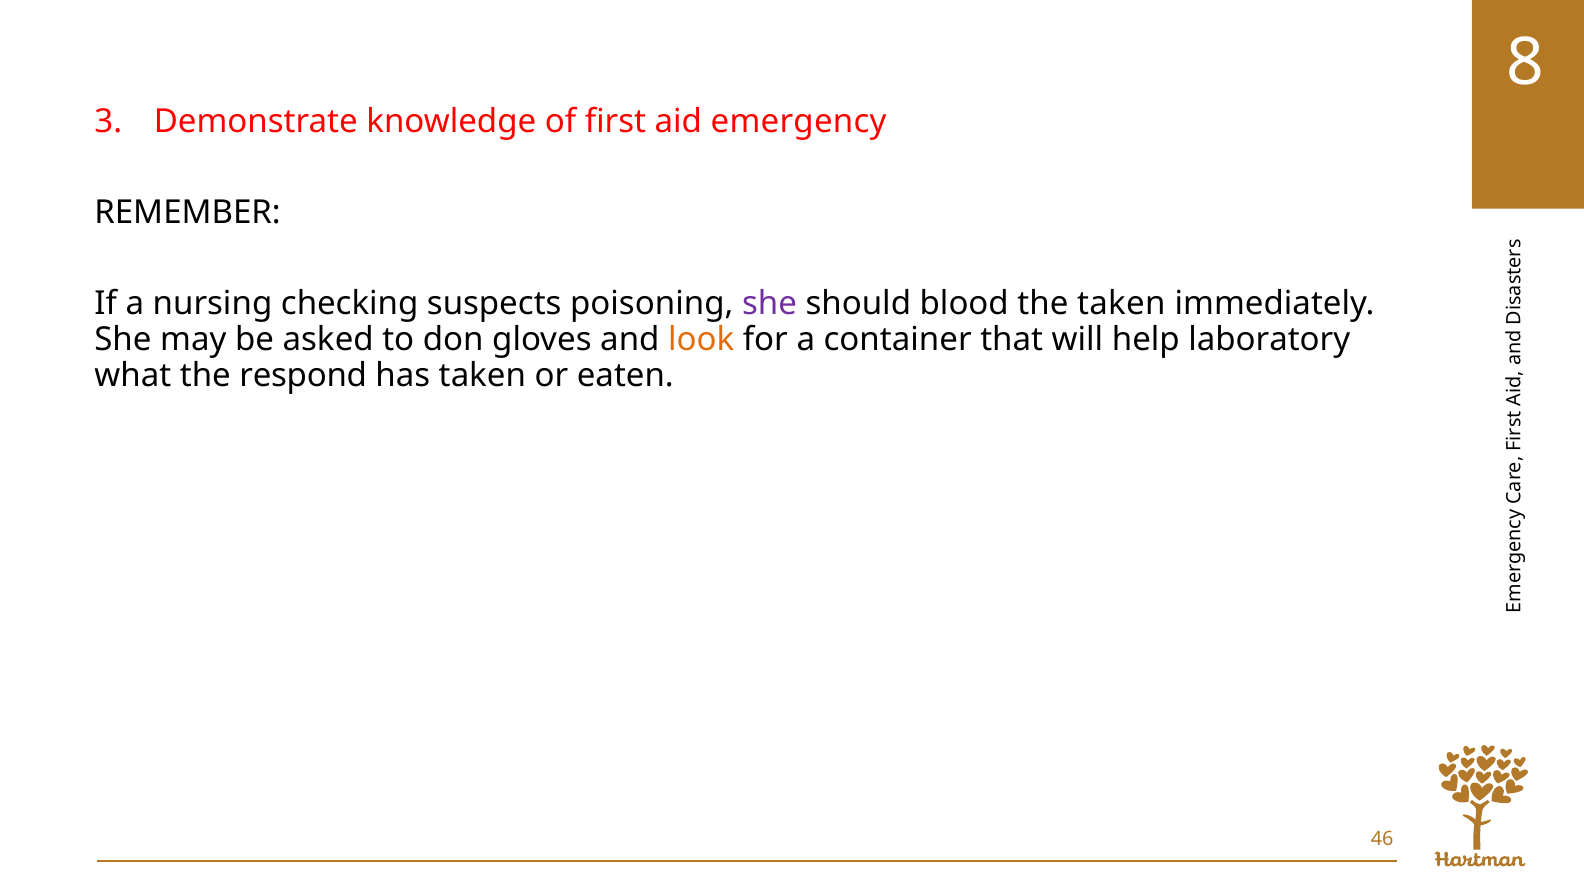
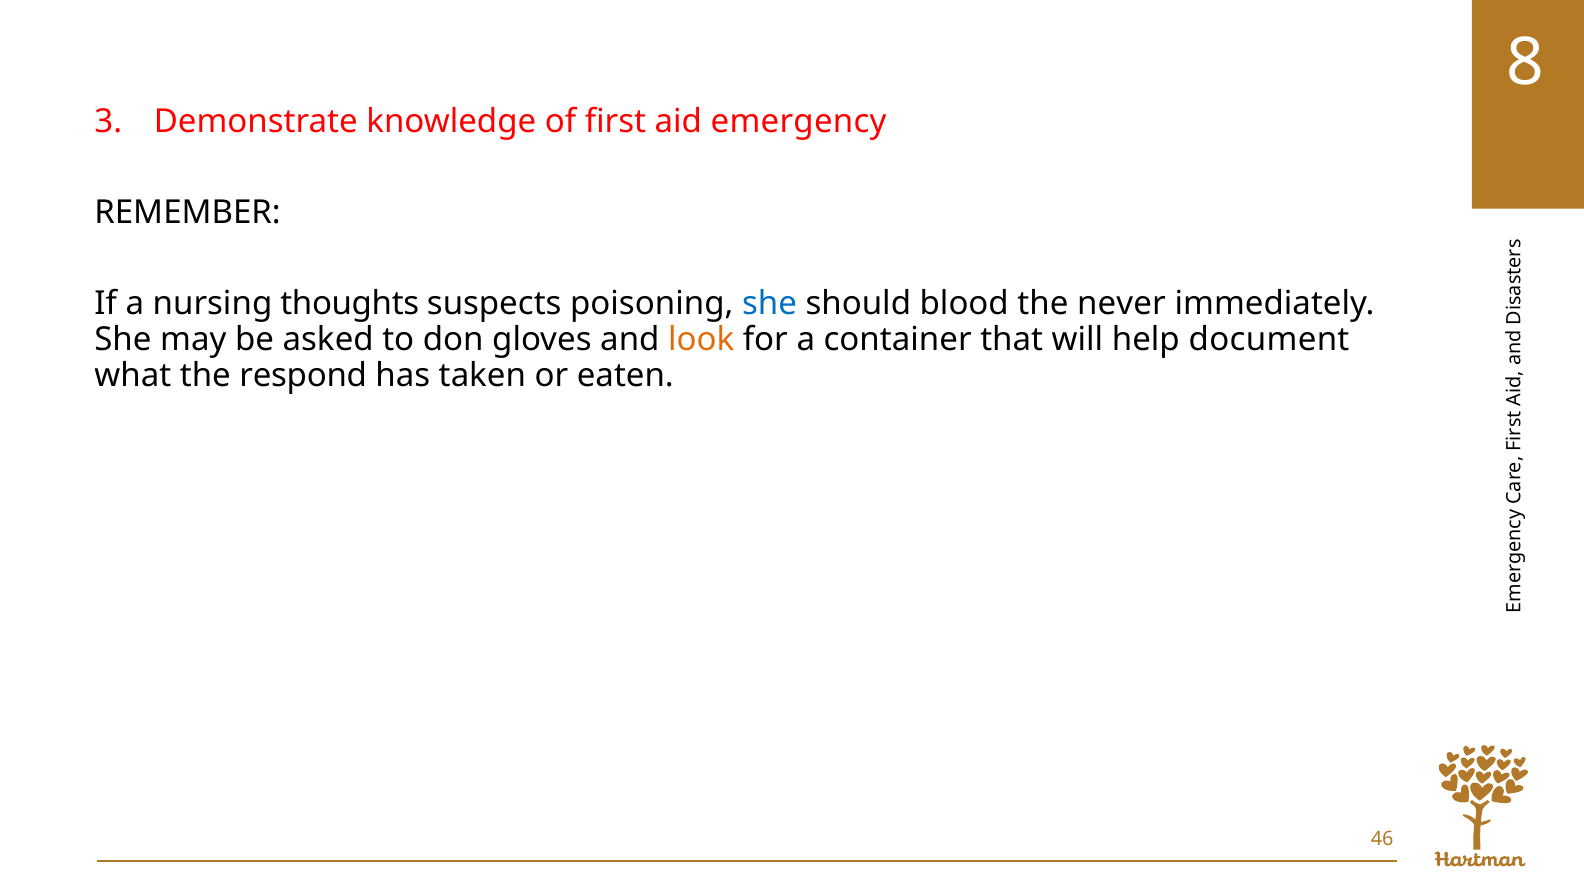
checking: checking -> thoughts
she at (769, 304) colour: purple -> blue
the taken: taken -> never
laboratory: laboratory -> document
